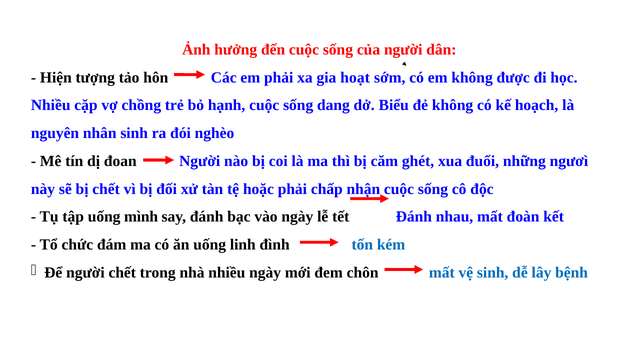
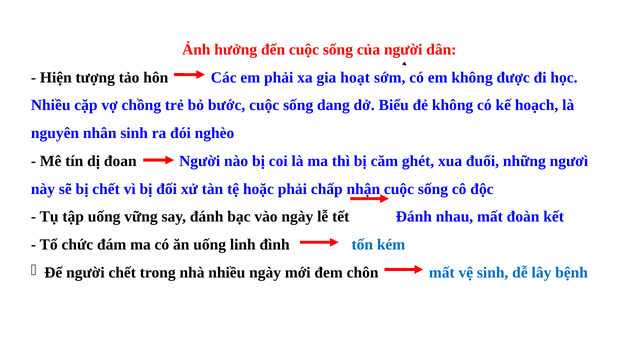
hạnh: hạnh -> bước
mình: mình -> vững
